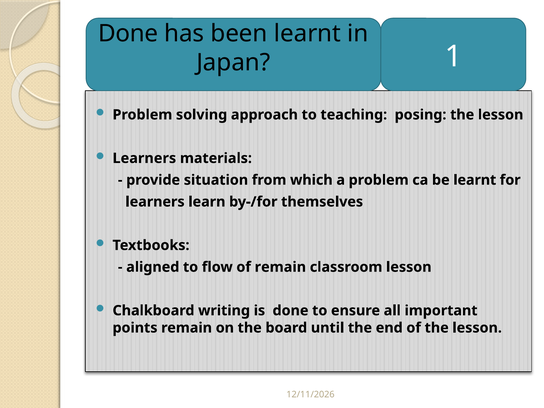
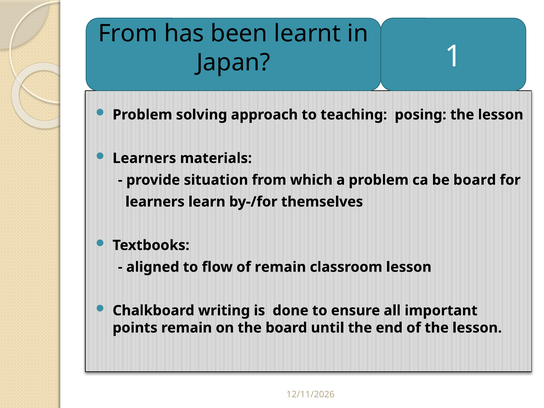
Done at (128, 33): Done -> From
be learnt: learnt -> board
